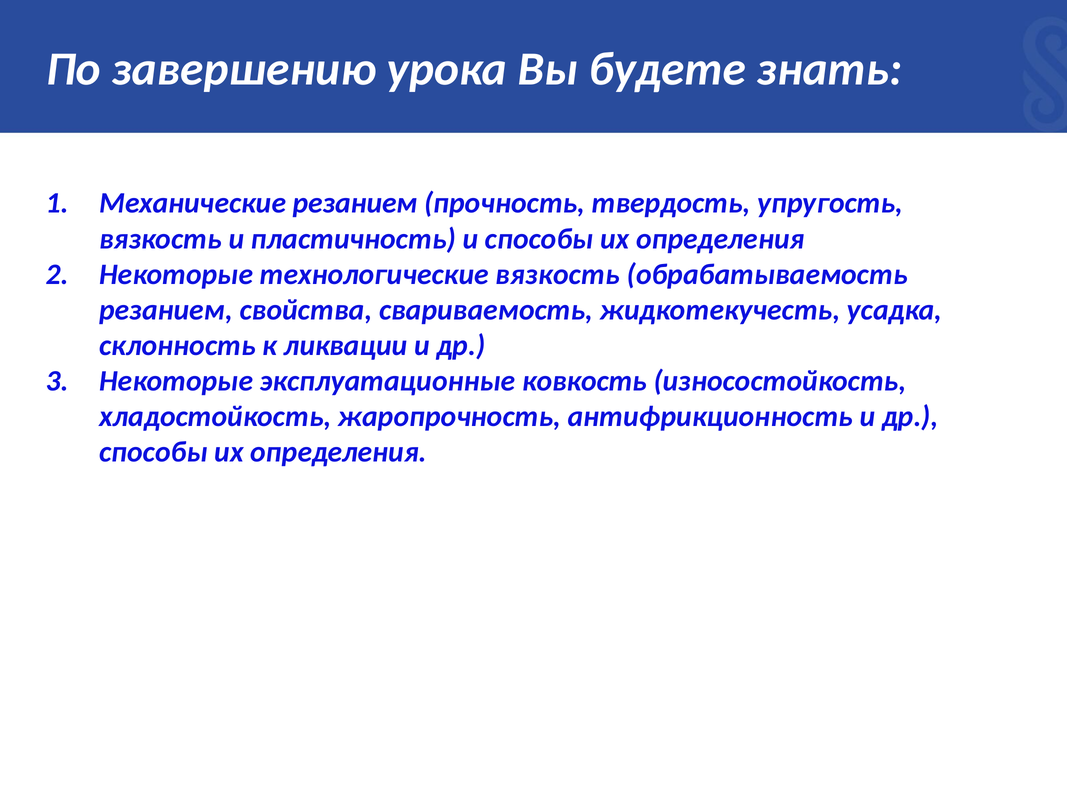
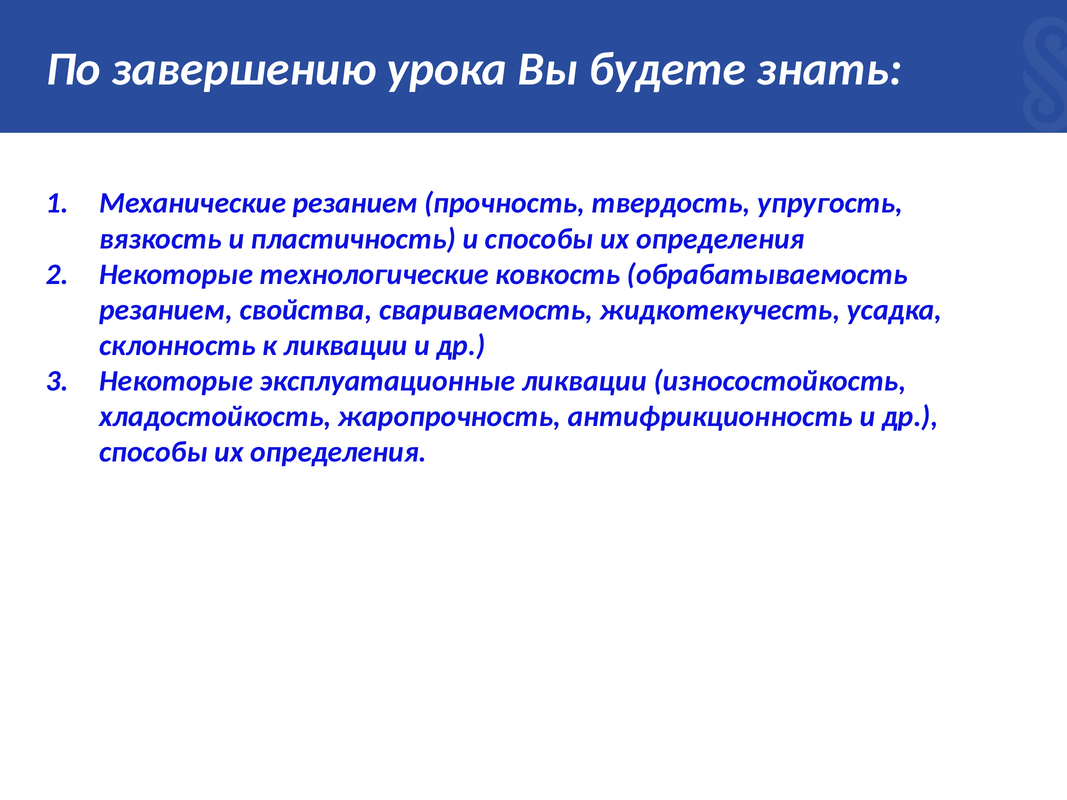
технологические вязкость: вязкость -> ковкость
эксплуатационные ковкость: ковкость -> ликвации
